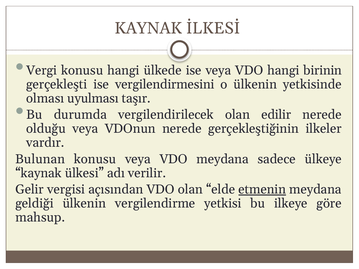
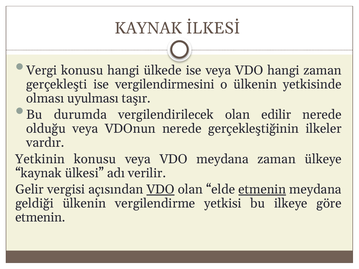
hangi birinin: birinin -> zaman
Bulunan: Bulunan -> Yetkinin
meydana sadece: sadece -> zaman
VDO at (161, 190) underline: none -> present
mahsup at (40, 218): mahsup -> etmenin
